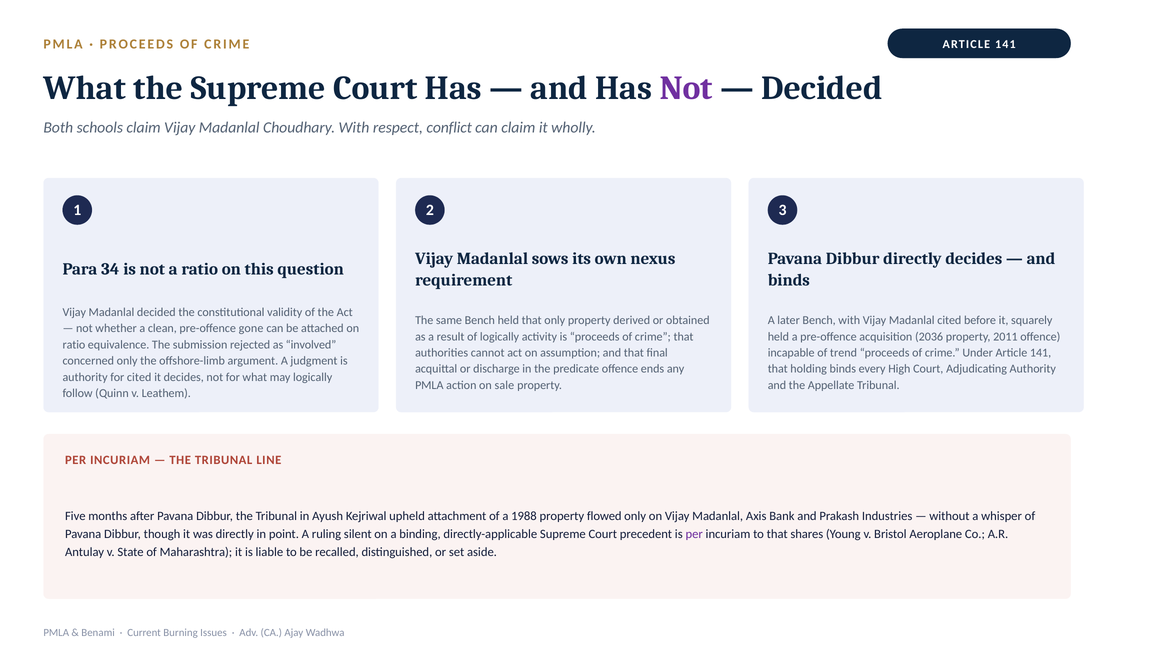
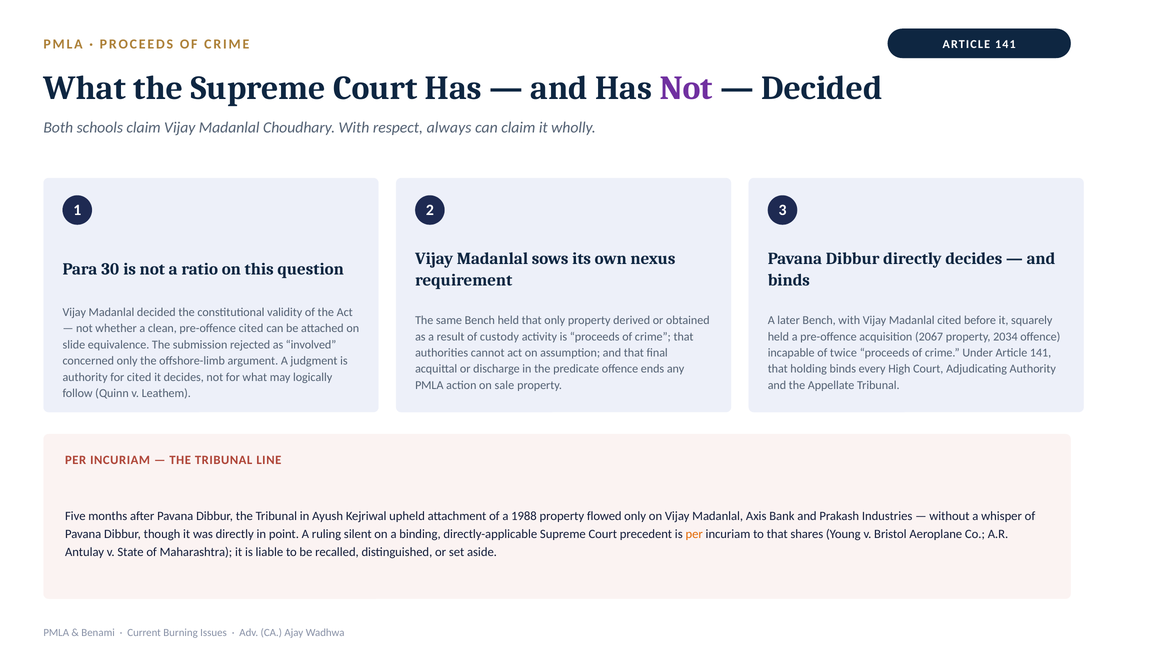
conflict: conflict -> always
34: 34 -> 30
pre-offence gone: gone -> cited
of logically: logically -> custody
2036: 2036 -> 2067
2011: 2011 -> 2034
ratio at (74, 345): ratio -> slide
trend: trend -> twice
per at (694, 534) colour: purple -> orange
